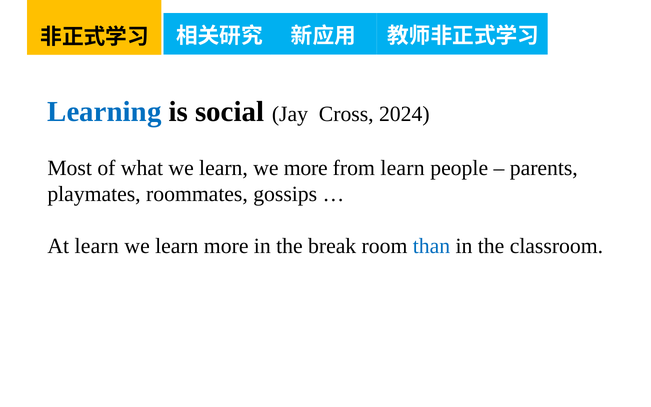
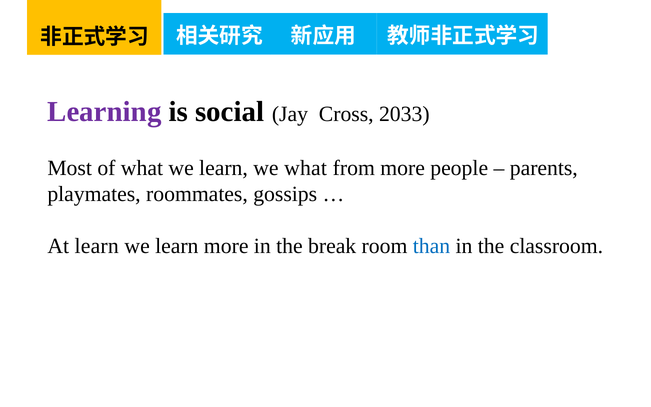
Learning colour: blue -> purple
2024: 2024 -> 2033
we more: more -> what
from learn: learn -> more
